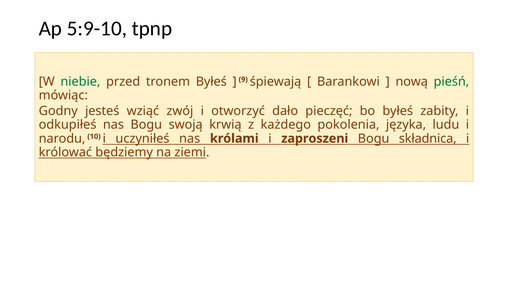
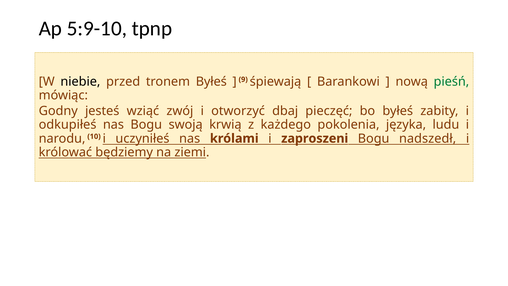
niebie colour: green -> black
dało: dało -> dbaj
składnica: składnica -> nadszedł
